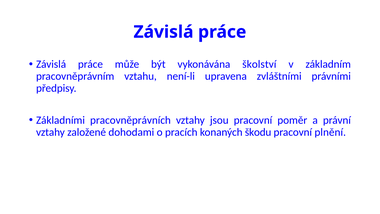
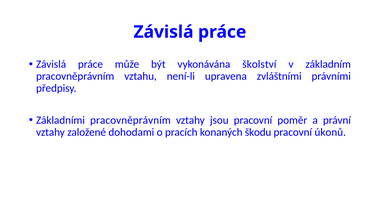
Základními pracovněprávních: pracovněprávních -> pracovněprávním
plnění: plnění -> úkonů
